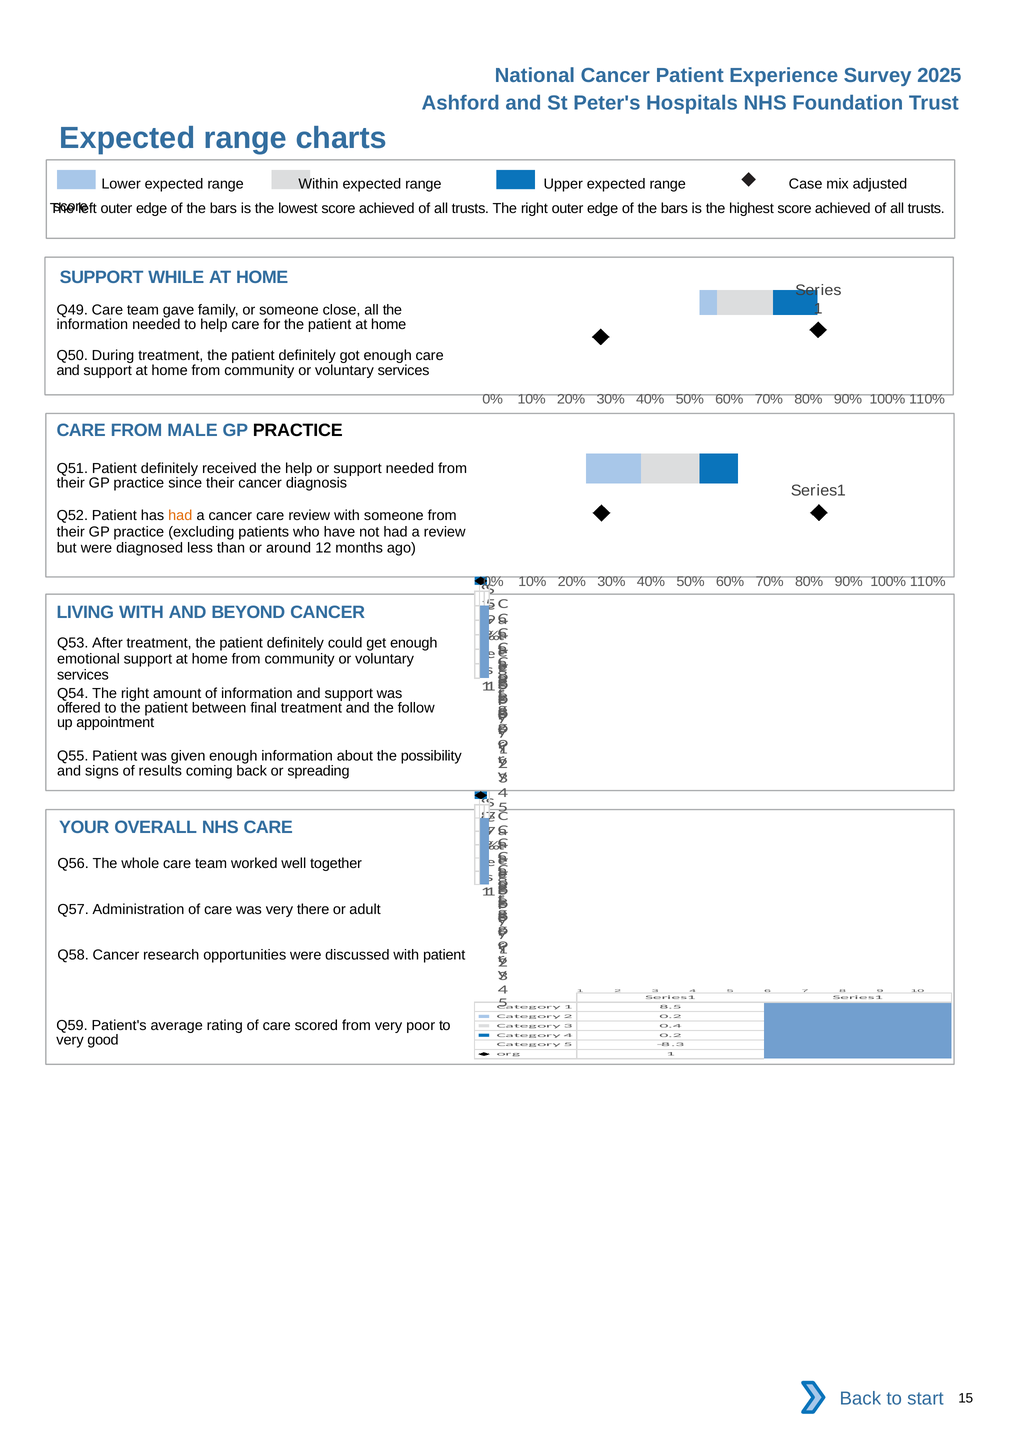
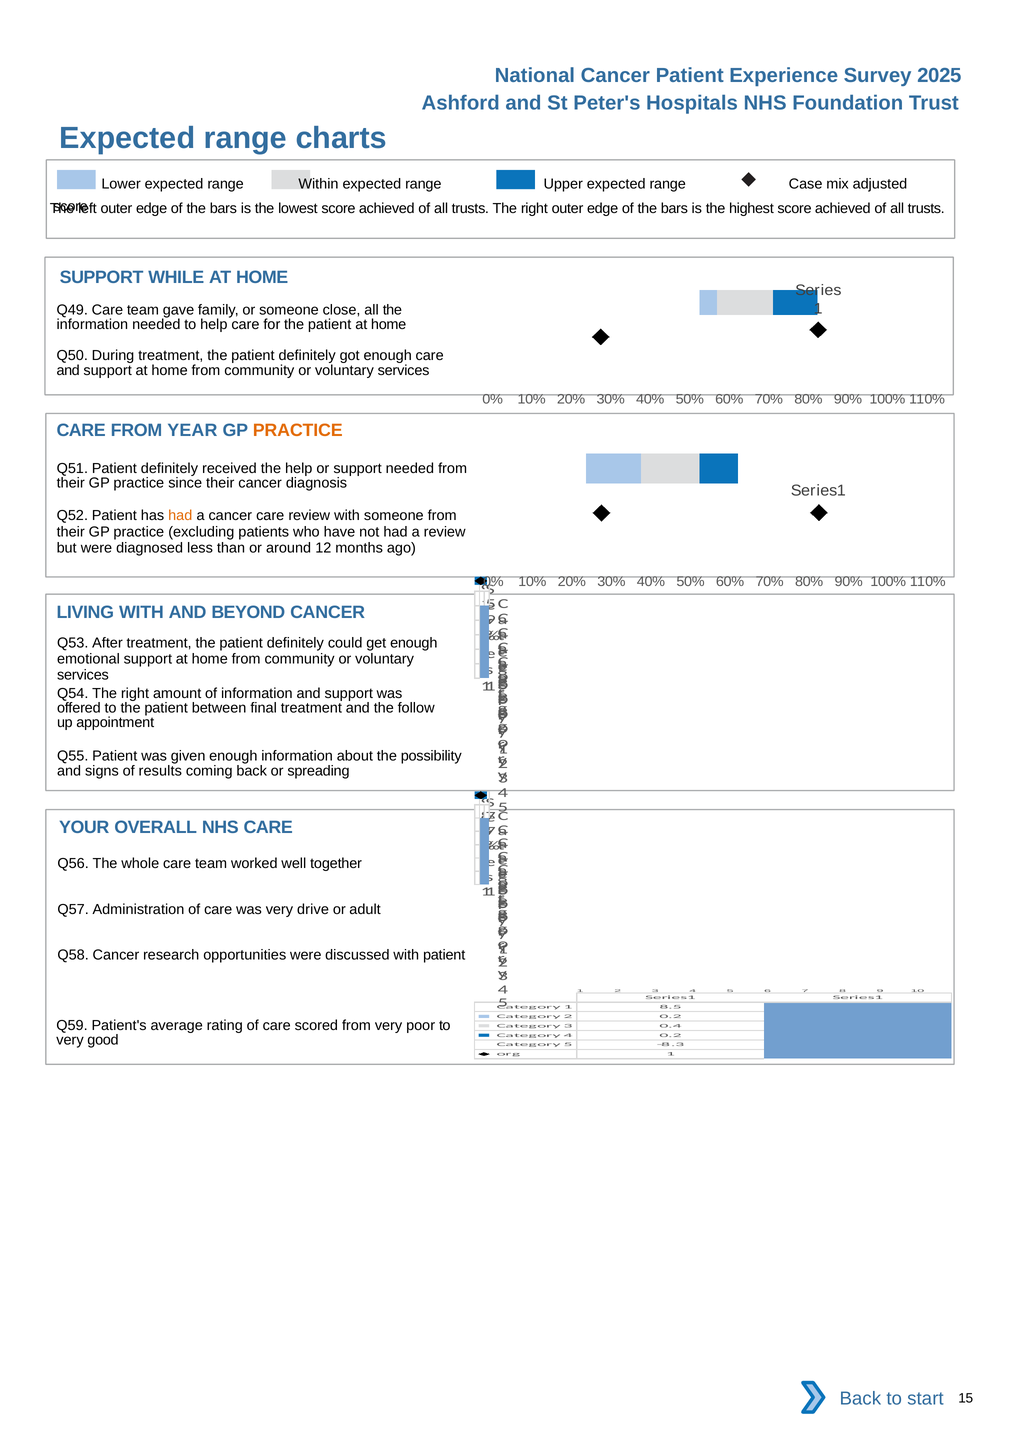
MALE: MALE -> YEAR
PRACTICE at (298, 430) colour: black -> orange
there: there -> drive
